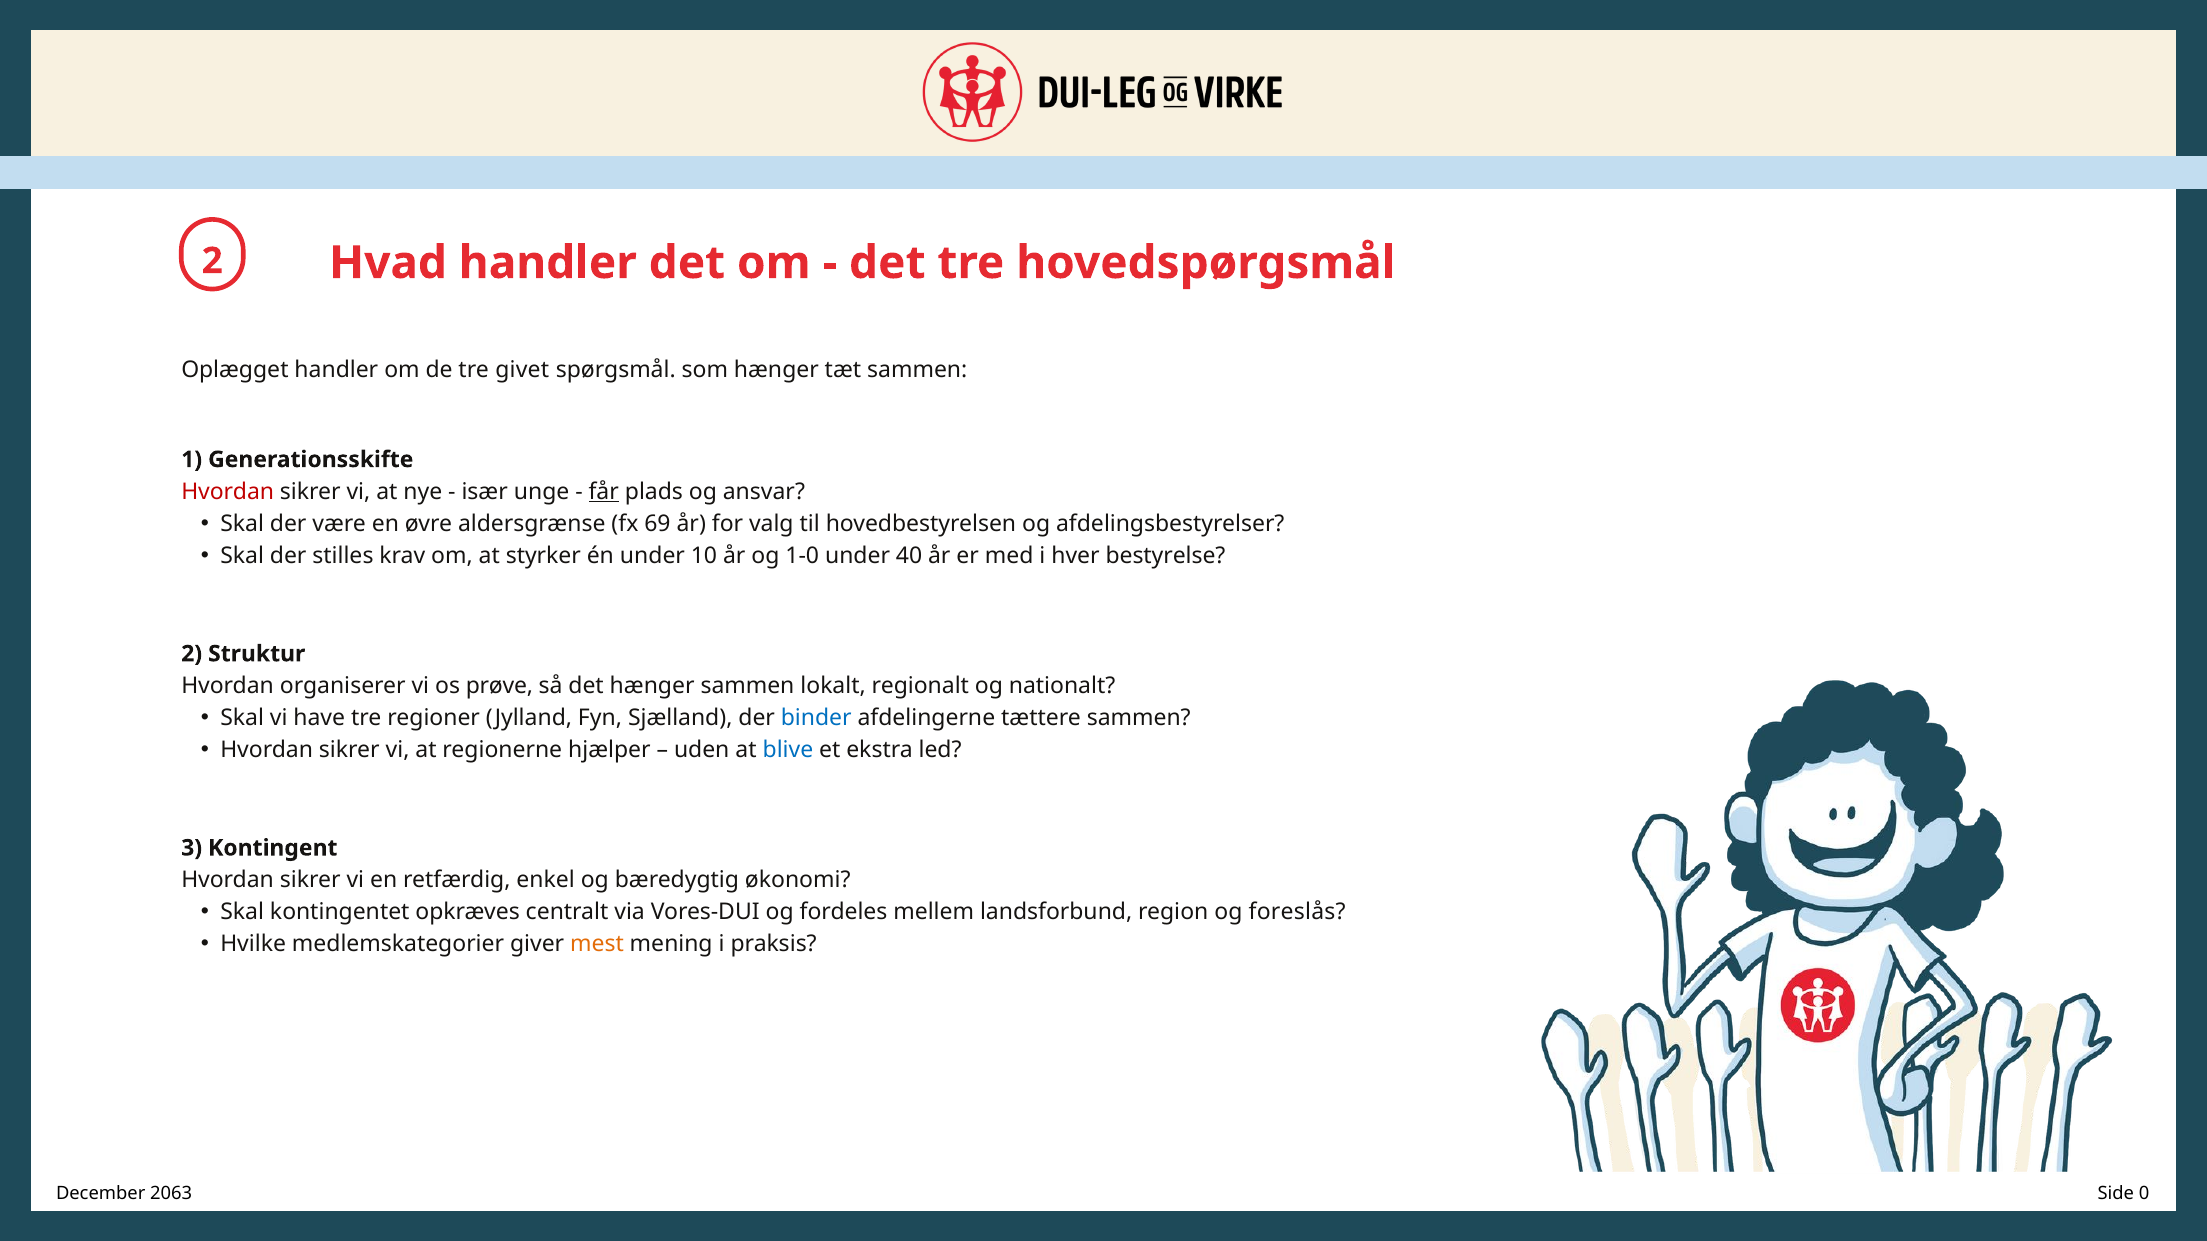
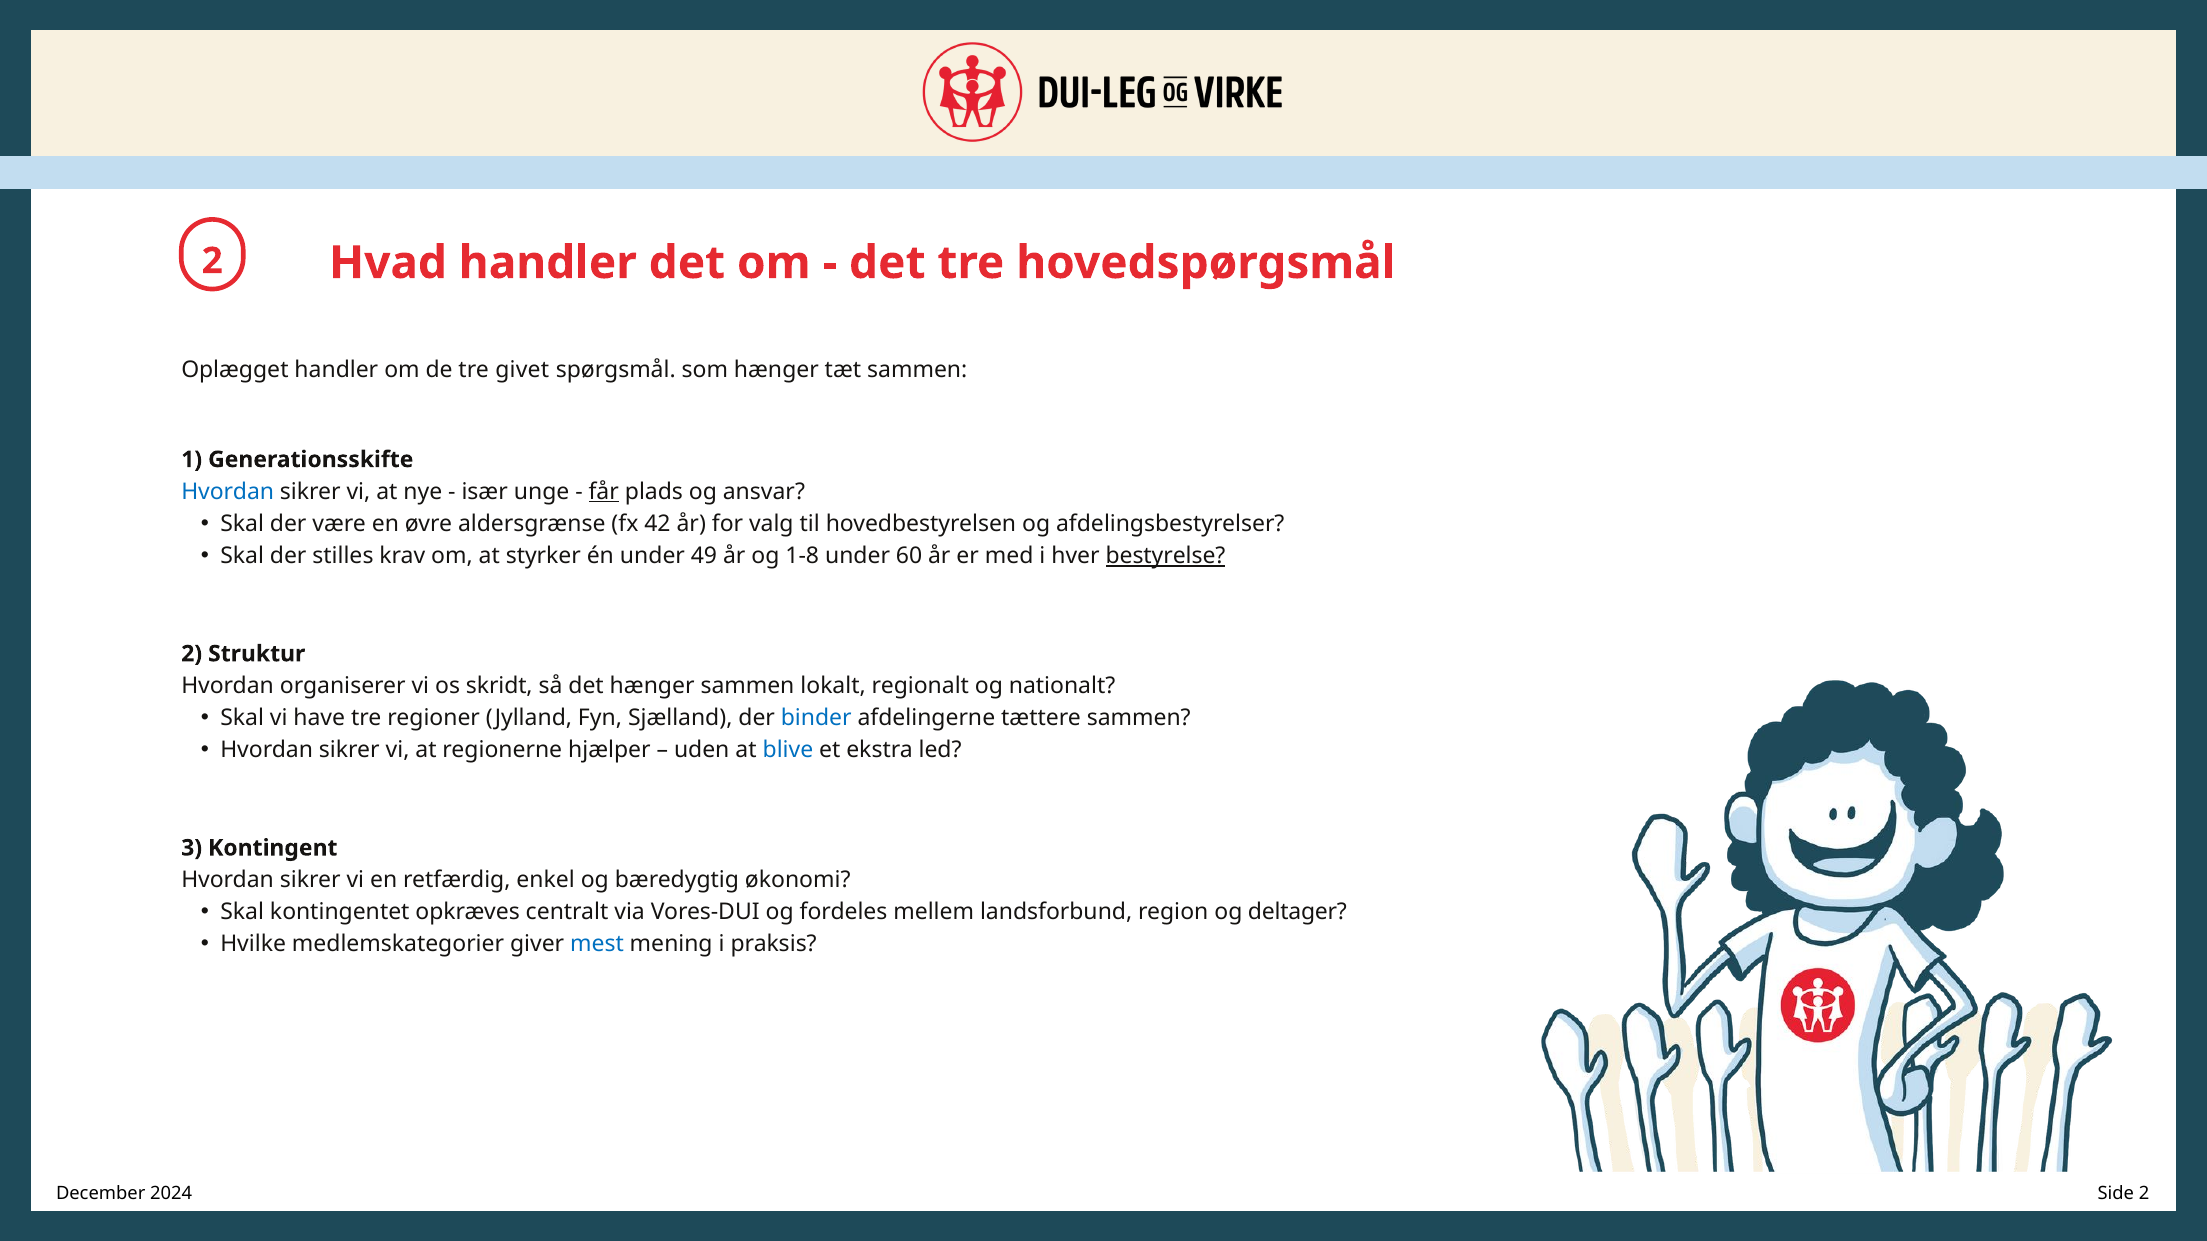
Hvordan at (228, 492) colour: red -> blue
69: 69 -> 42
10: 10 -> 49
1-0: 1-0 -> 1-8
40: 40 -> 60
bestyrelse underline: none -> present
prøve: prøve -> skridt
foreslås: foreslås -> deltager
mest colour: orange -> blue
2063: 2063 -> 2024
Side 0: 0 -> 2
